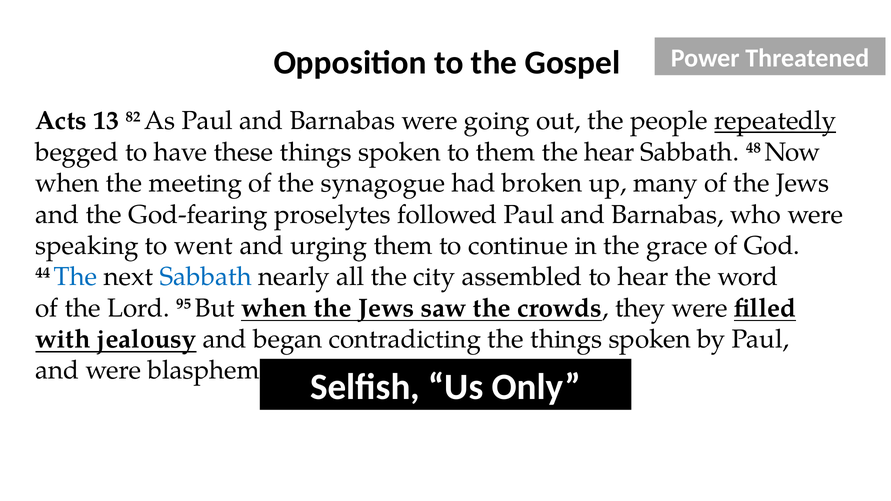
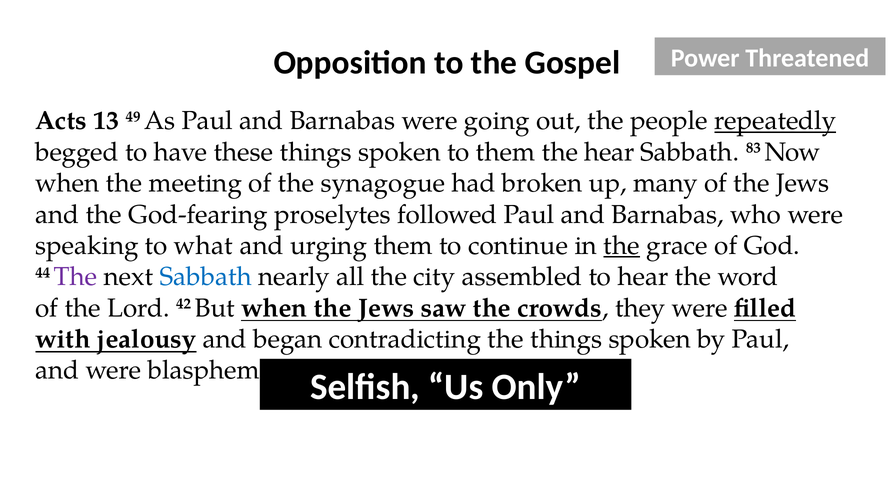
82: 82 -> 49
48: 48 -> 83
went: went -> what
the at (622, 246) underline: none -> present
The at (76, 277) colour: blue -> purple
95: 95 -> 42
